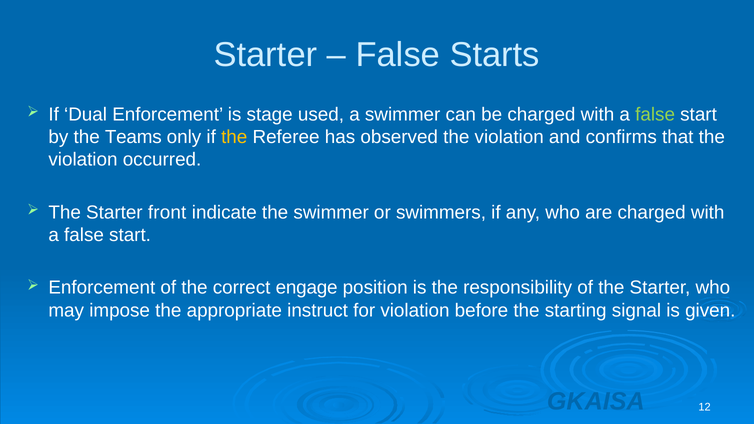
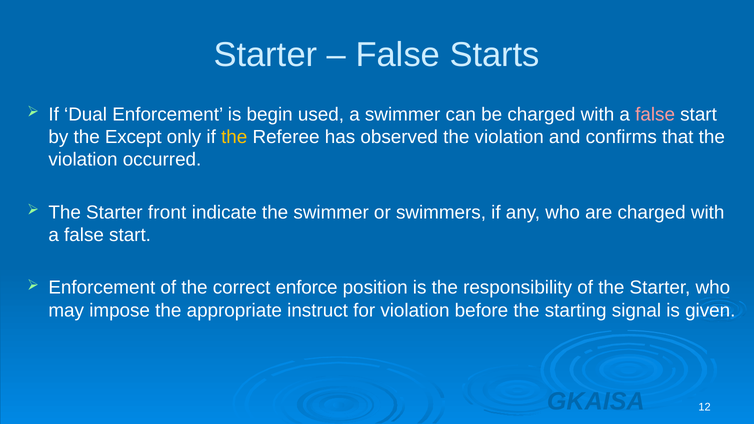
stage: stage -> begin
false at (655, 114) colour: light green -> pink
Teams: Teams -> Except
engage: engage -> enforce
